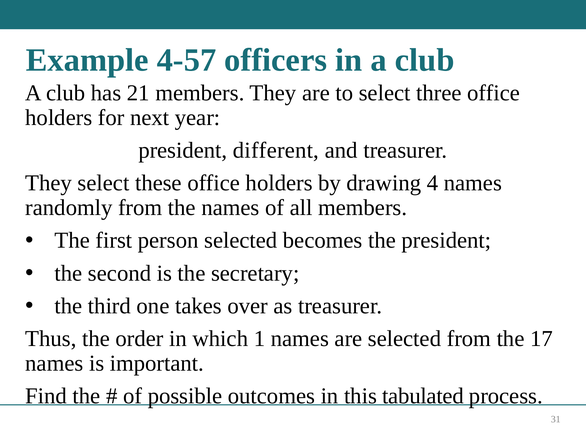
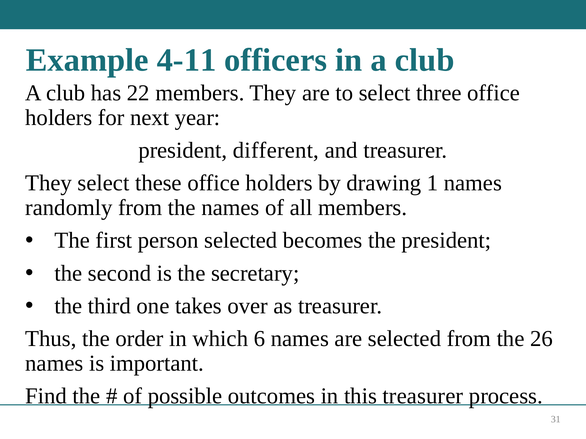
4-57: 4-57 -> 4-11
21: 21 -> 22
4: 4 -> 1
1: 1 -> 6
17: 17 -> 26
this tabulated: tabulated -> treasurer
